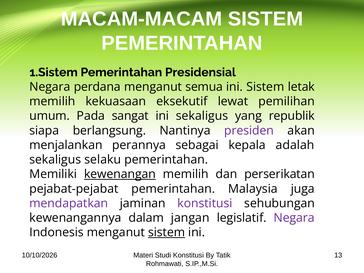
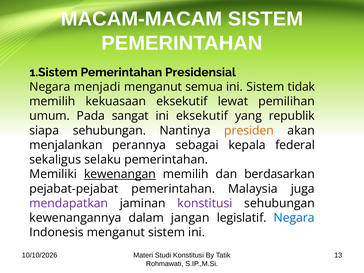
perdana: perdana -> menjadi
letak: letak -> tidak
ini sekaligus: sekaligus -> eksekutif
siapa berlangsung: berlangsung -> sehubungan
presiden colour: purple -> orange
adalah: adalah -> federal
perserikatan: perserikatan -> berdasarkan
Negara at (294, 218) colour: purple -> blue
sistem at (167, 232) underline: present -> none
